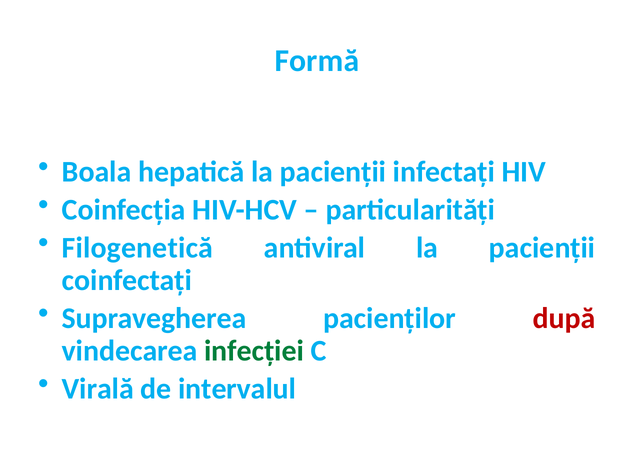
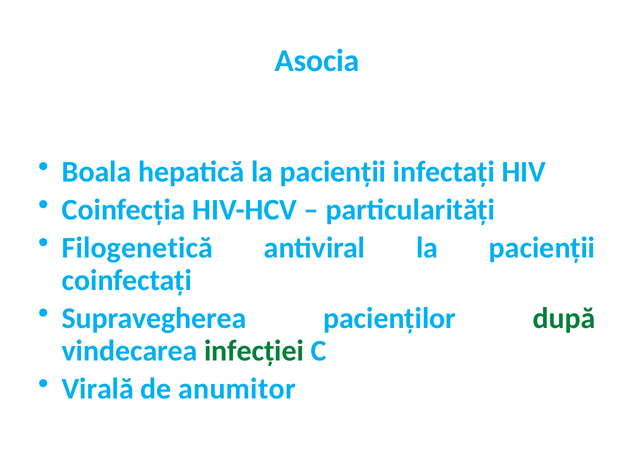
Formă: Formă -> Asocia
după colour: red -> green
intervalul: intervalul -> anumitor
